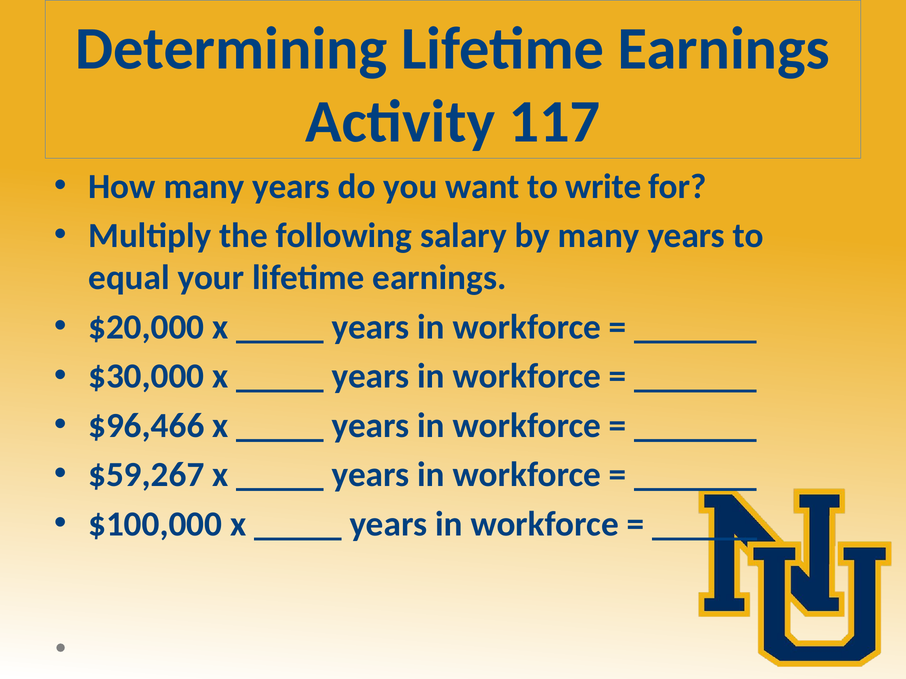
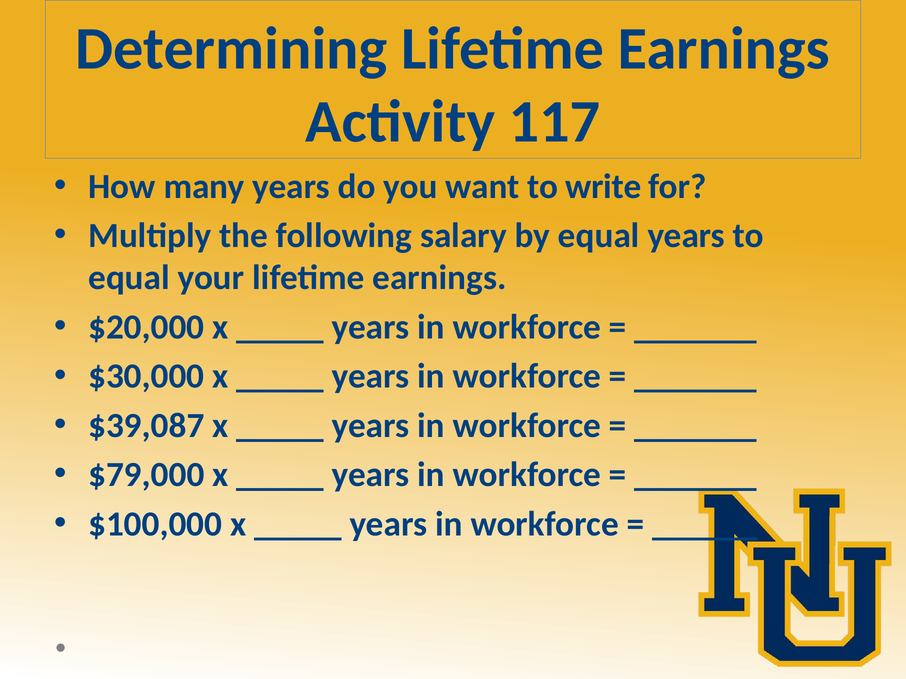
by many: many -> equal
$96,466: $96,466 -> $39,087
$59,267: $59,267 -> $79,000
